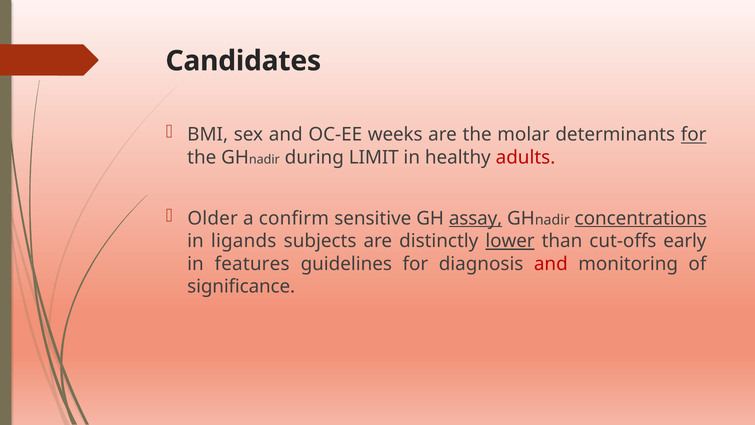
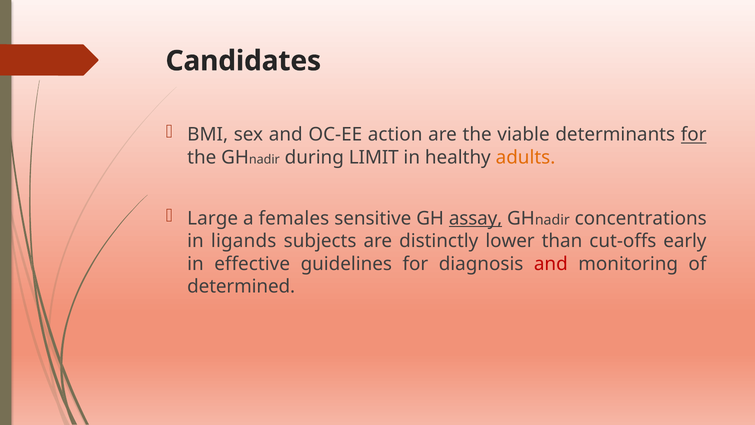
weeks: weeks -> action
molar: molar -> viable
adults colour: red -> orange
Older: Older -> Large
confirm: confirm -> females
concentrations underline: present -> none
lower underline: present -> none
features: features -> effective
significance: significance -> determined
